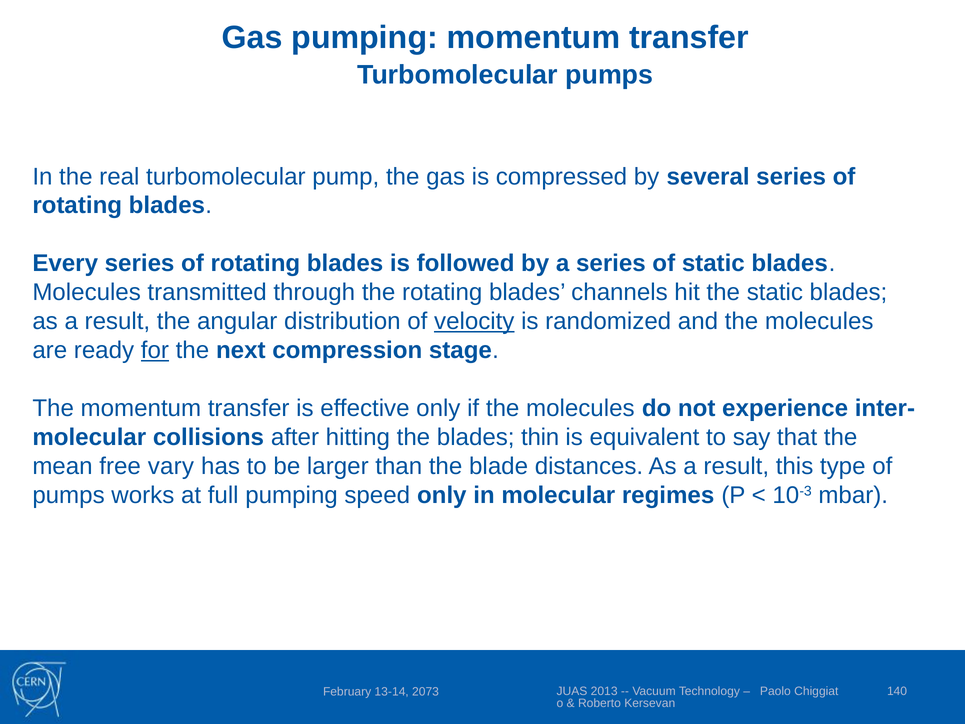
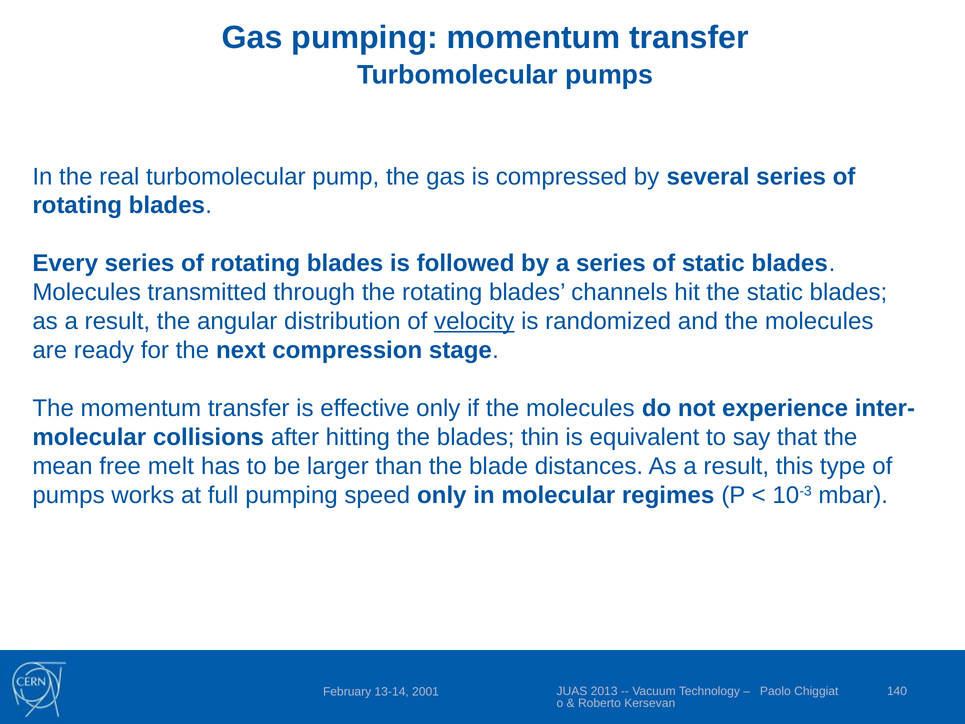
for underline: present -> none
vary: vary -> melt
2073: 2073 -> 2001
